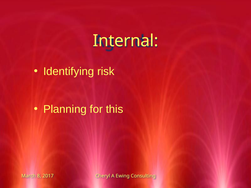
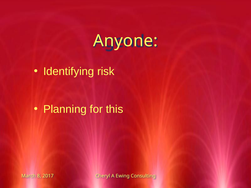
Internal: Internal -> Anyone
